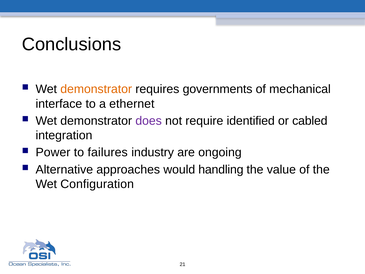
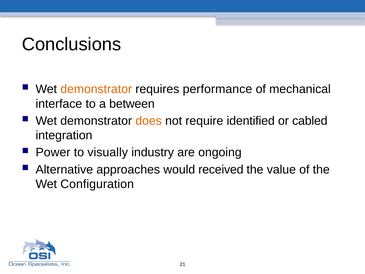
governments: governments -> performance
ethernet: ethernet -> between
does colour: purple -> orange
failures: failures -> visually
handling: handling -> received
